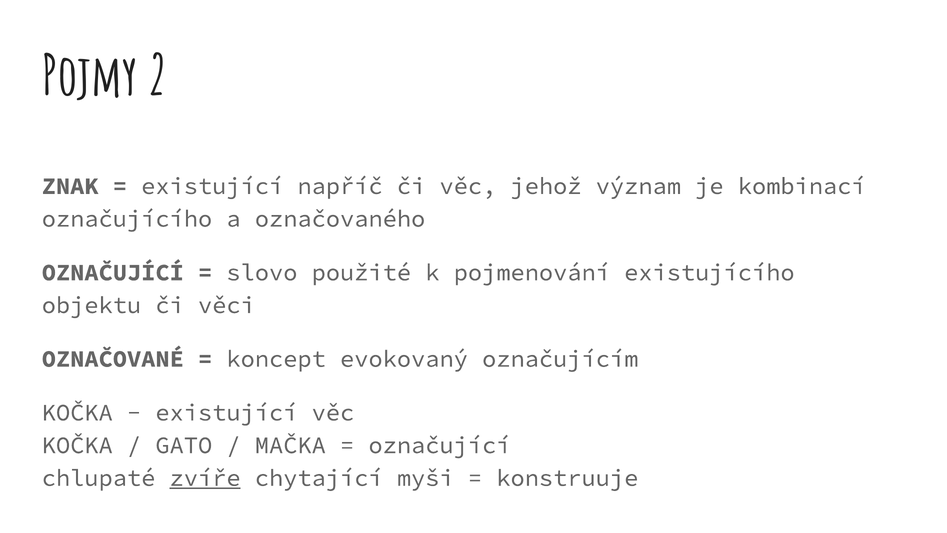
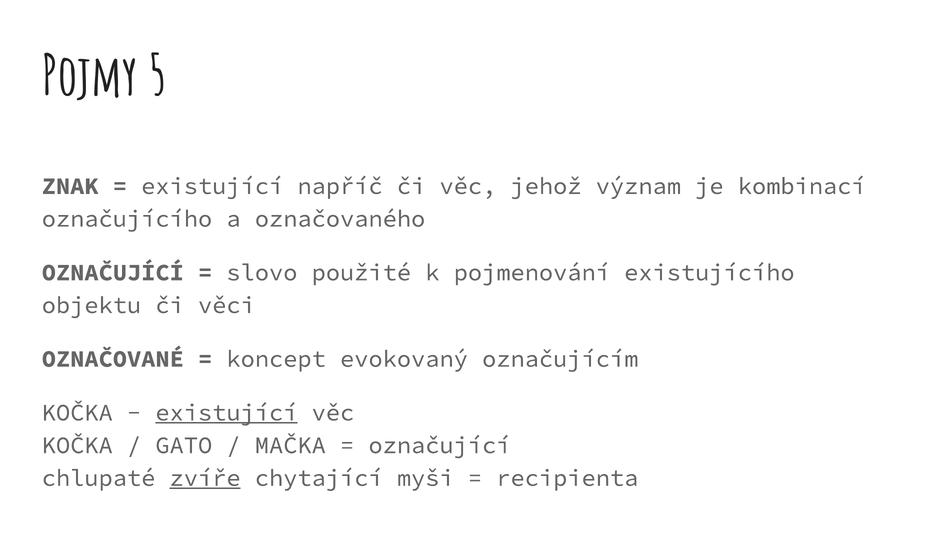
2: 2 -> 5
existující at (226, 412) underline: none -> present
konstruuje: konstruuje -> recipienta
